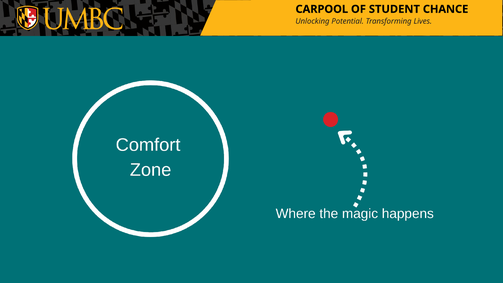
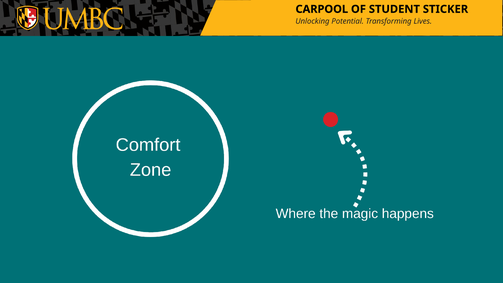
CHANCE: CHANCE -> STICKER
